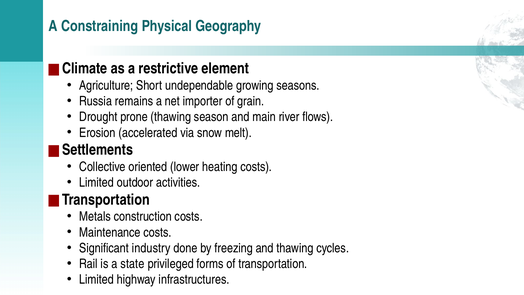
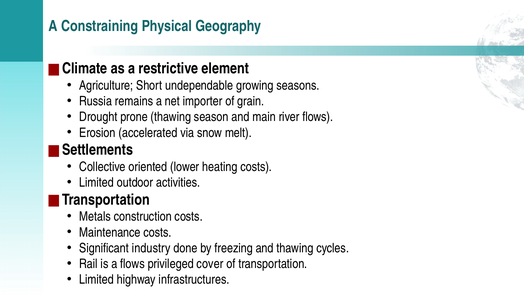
a state: state -> flows
forms: forms -> cover
